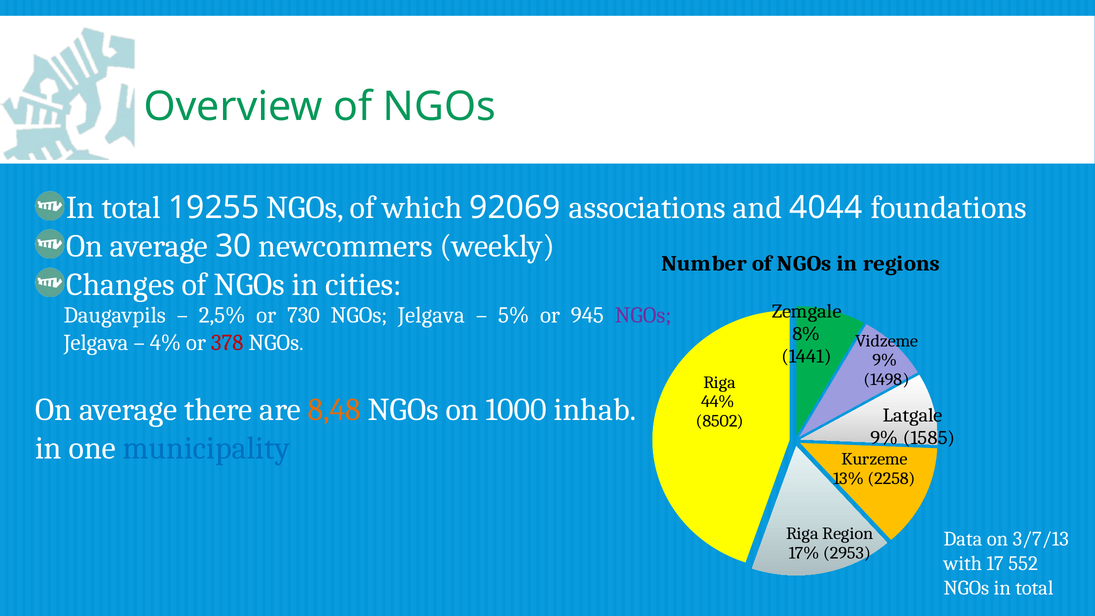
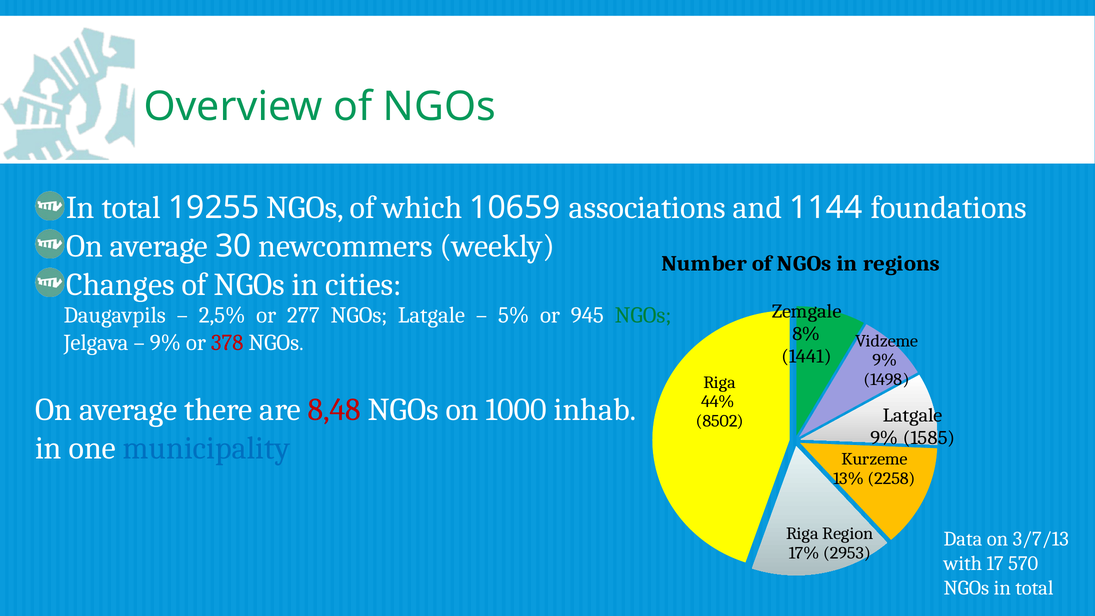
92069: 92069 -> 10659
4044: 4044 -> 1144
730: 730 -> 277
Jelgava at (431, 315): Jelgava -> Latgale
NGOs at (643, 315) colour: purple -> green
4% at (166, 342): 4% -> 9%
8,48 colour: orange -> red
552: 552 -> 570
